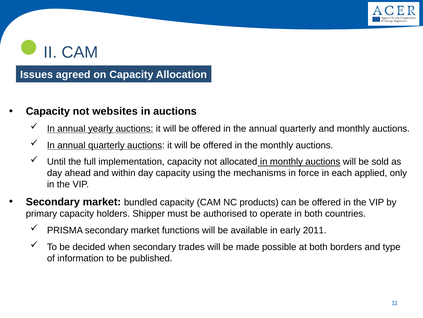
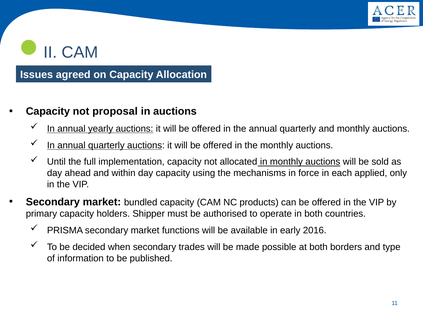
websites: websites -> proposal
2011: 2011 -> 2016
